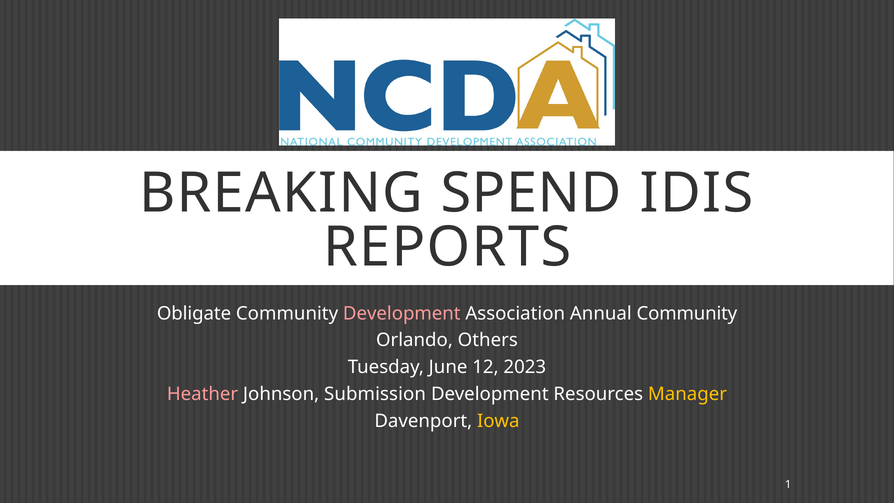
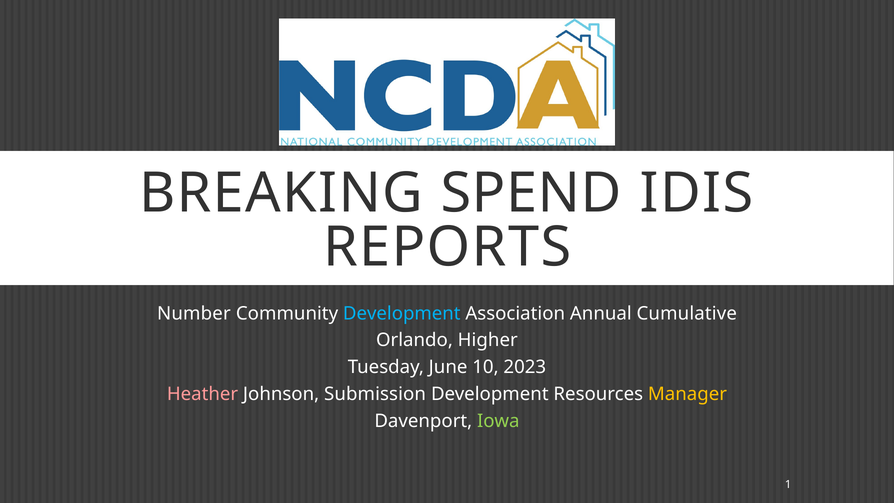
Obligate: Obligate -> Number
Development at (402, 313) colour: pink -> light blue
Annual Community: Community -> Cumulative
Others: Others -> Higher
12: 12 -> 10
Iowa colour: yellow -> light green
